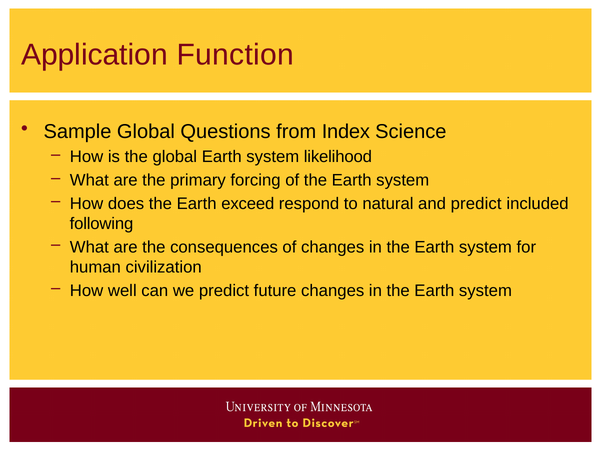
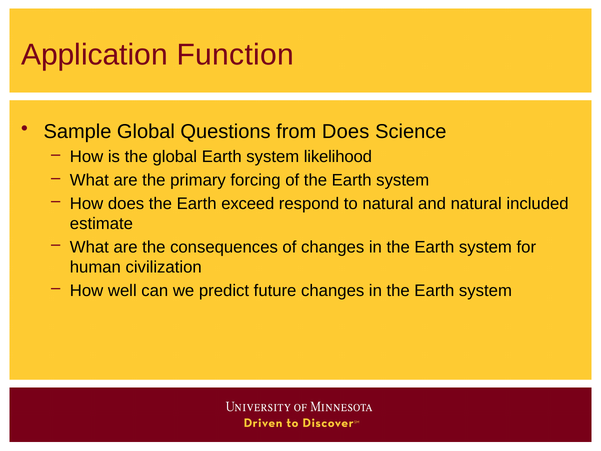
from Index: Index -> Does
and predict: predict -> natural
following: following -> estimate
